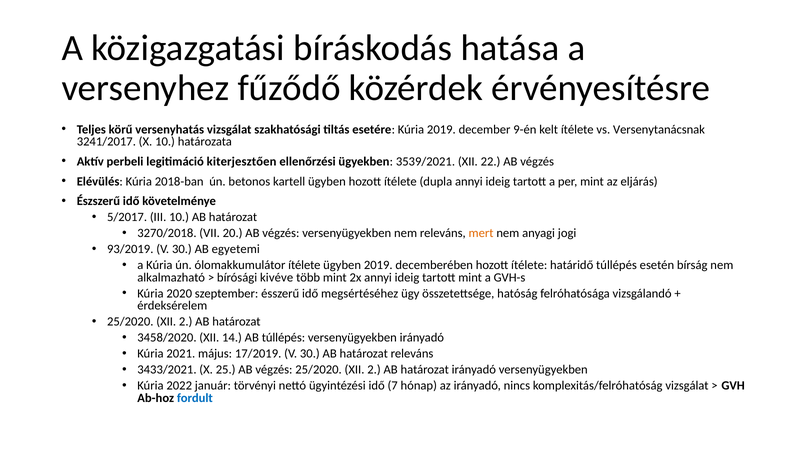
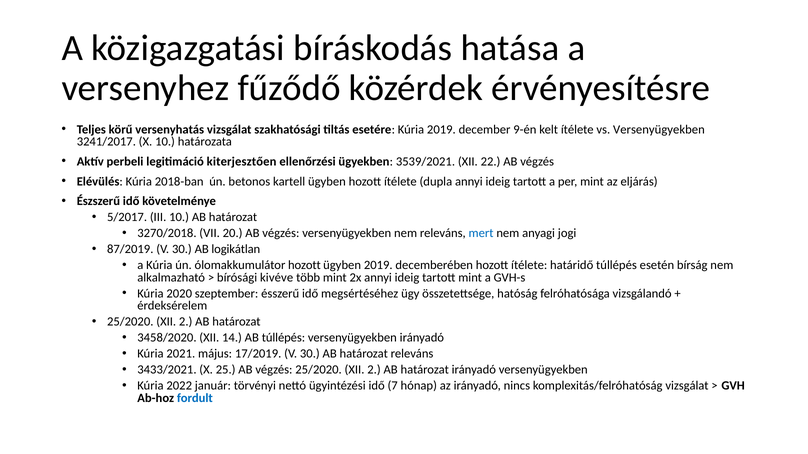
vs Versenytanácsnak: Versenytanácsnak -> Versenyügyekben
mert colour: orange -> blue
93/2019: 93/2019 -> 87/2019
egyetemi: egyetemi -> logikátlan
ólomakkumulátor ítélete: ítélete -> hozott
